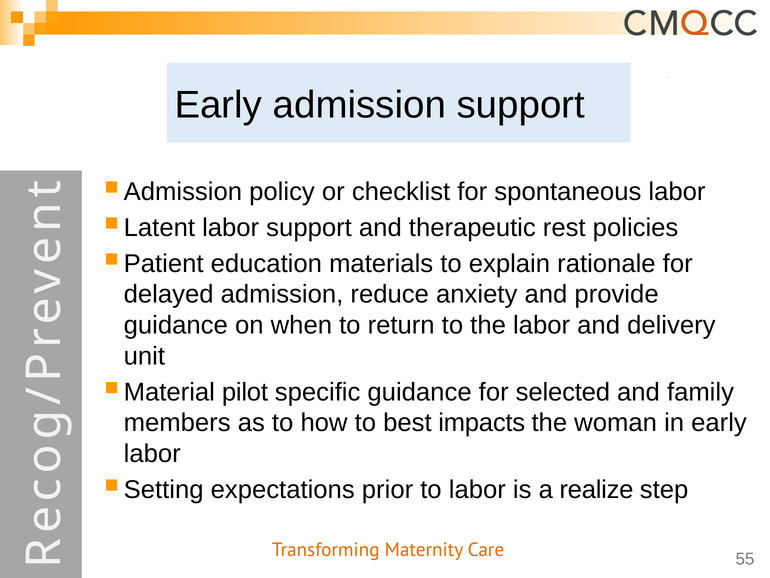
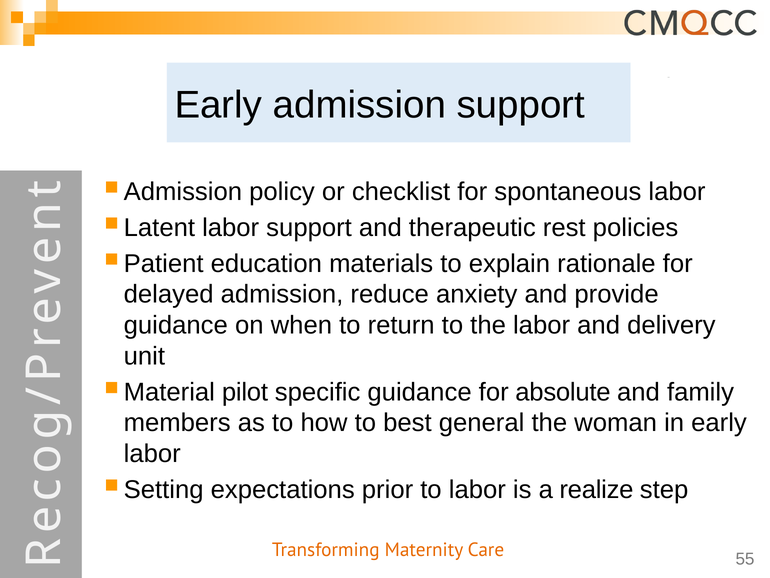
selected: selected -> absolute
impacts: impacts -> general
